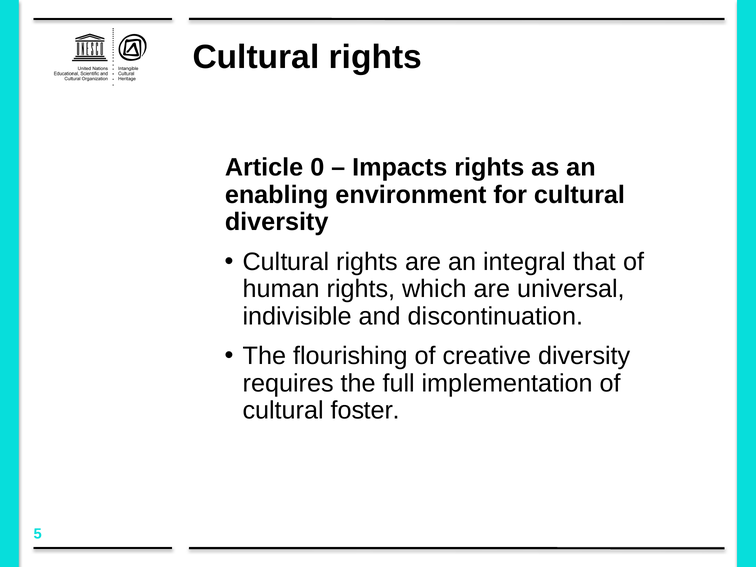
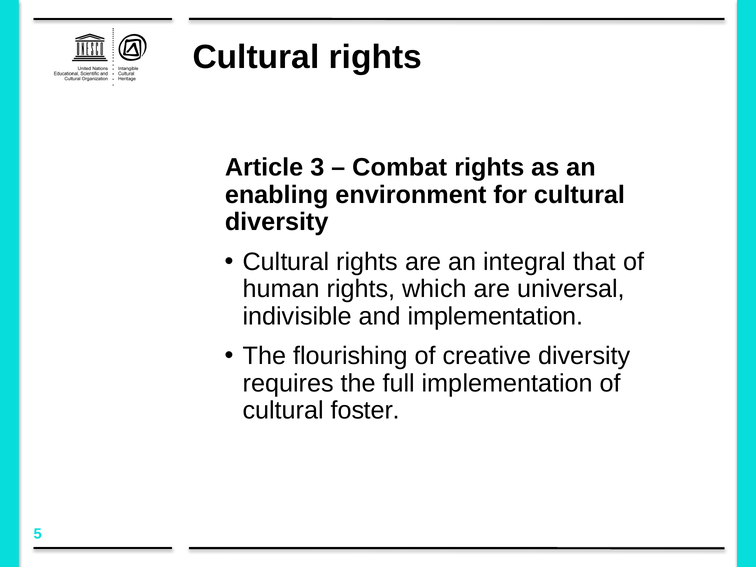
0: 0 -> 3
Impacts: Impacts -> Combat
and discontinuation: discontinuation -> implementation
